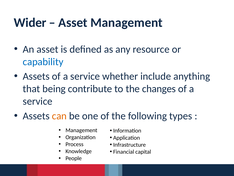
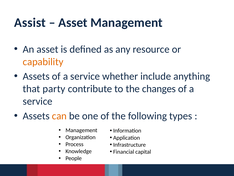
Wider: Wider -> Assist
capability colour: blue -> orange
being: being -> party
